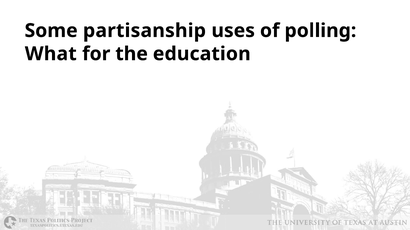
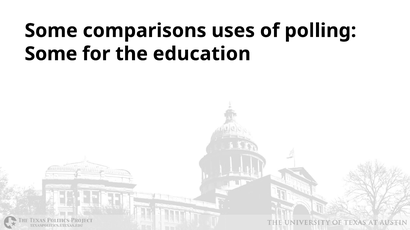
partisanship: partisanship -> comparisons
What at (51, 54): What -> Some
